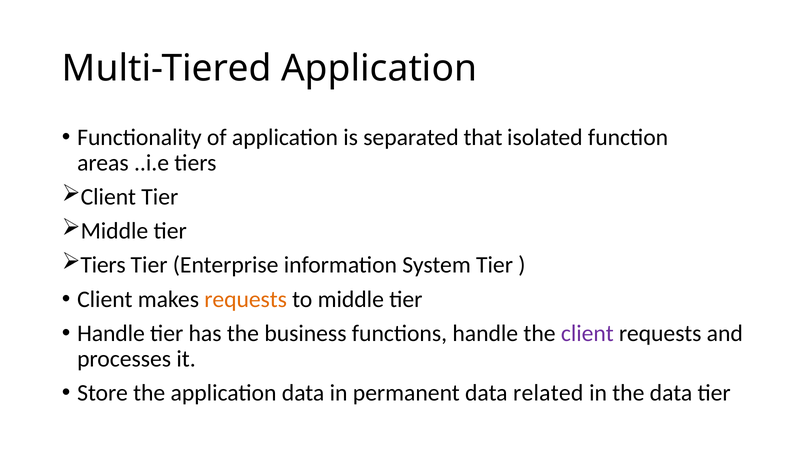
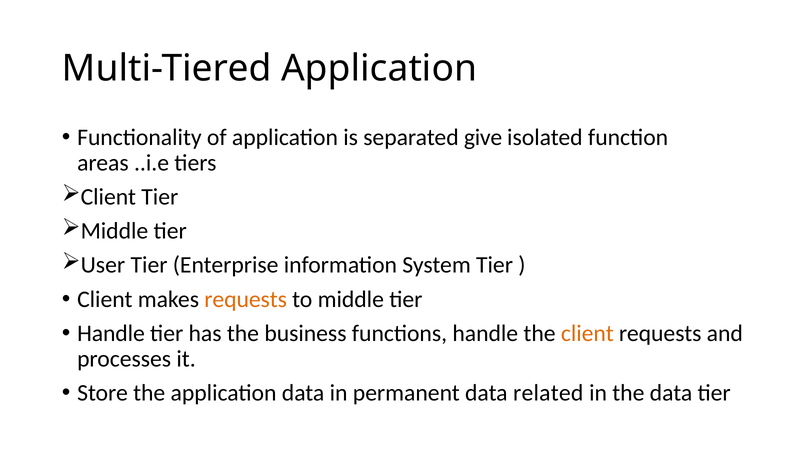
that: that -> give
Tiers at (103, 265): Tiers -> User
client at (587, 333) colour: purple -> orange
